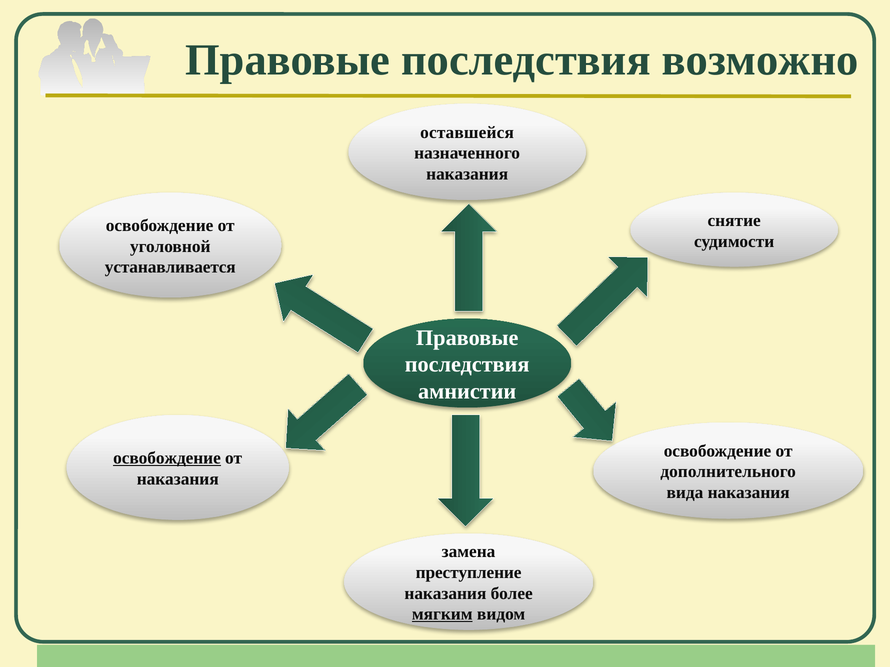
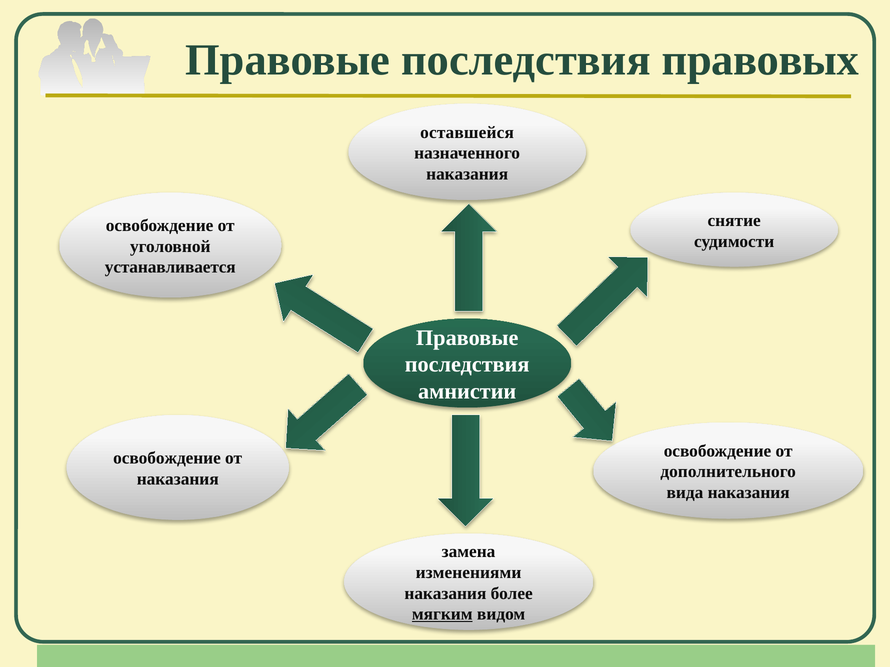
возможно: возможно -> правовых
освобождение at (167, 459) underline: present -> none
преступление: преступление -> изменениями
